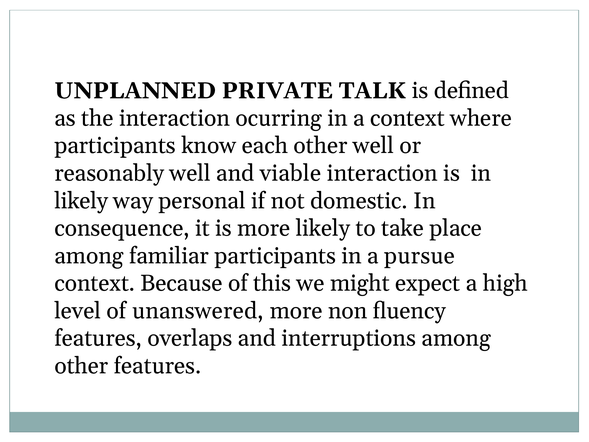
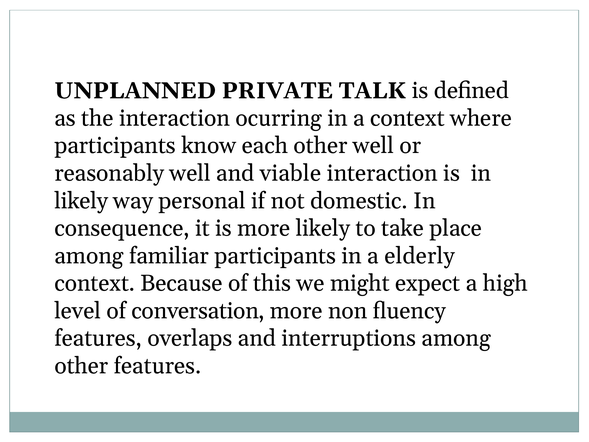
pursue: pursue -> elderly
unanswered: unanswered -> conversation
